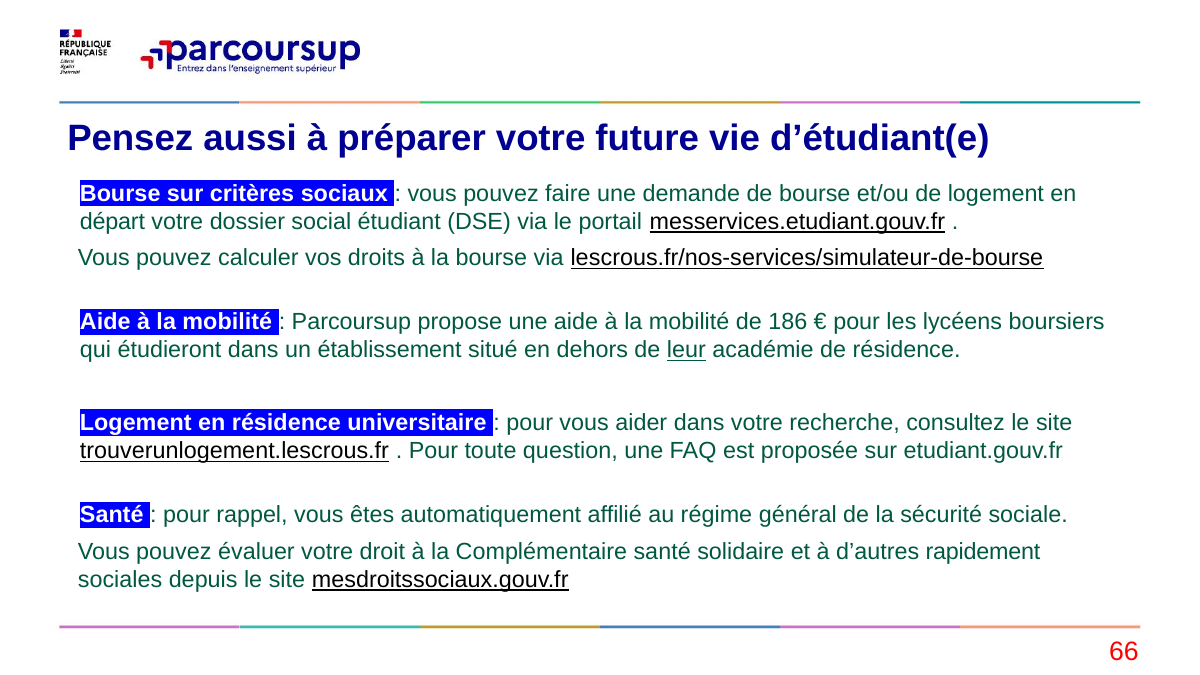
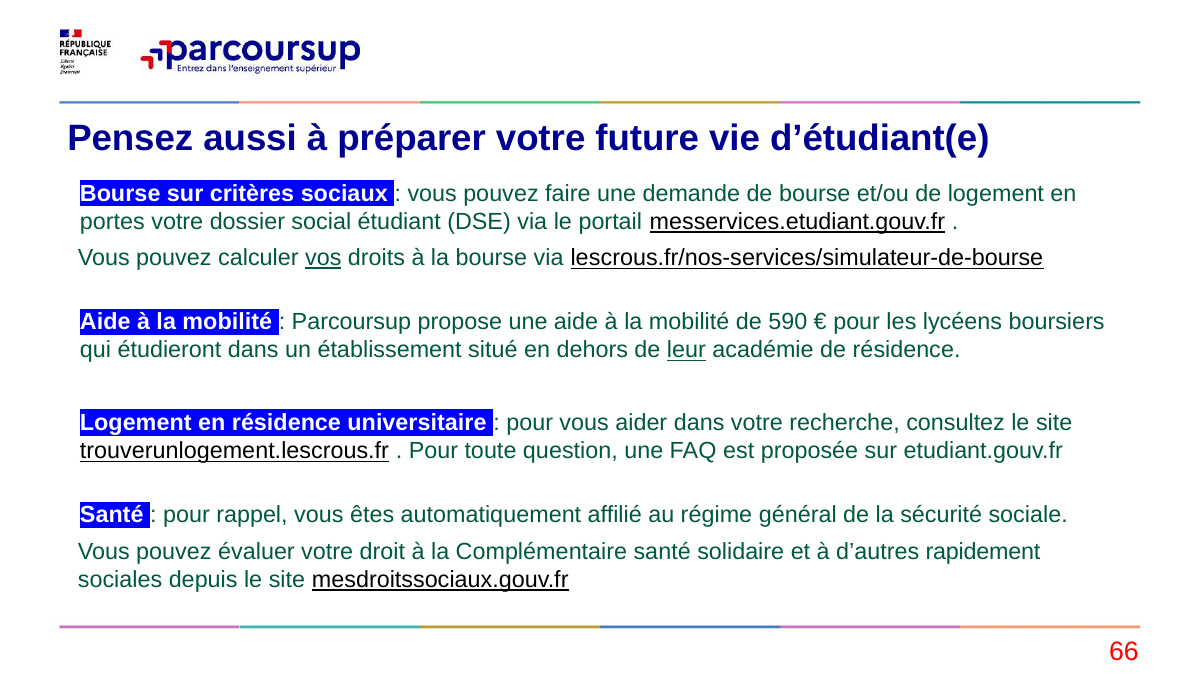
départ: départ -> portes
vos underline: none -> present
186: 186 -> 590
